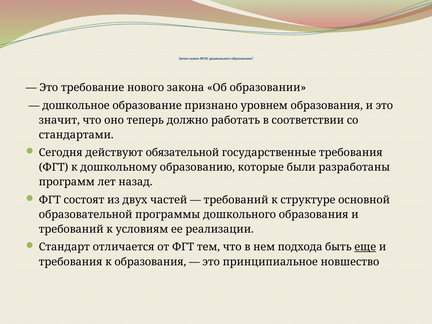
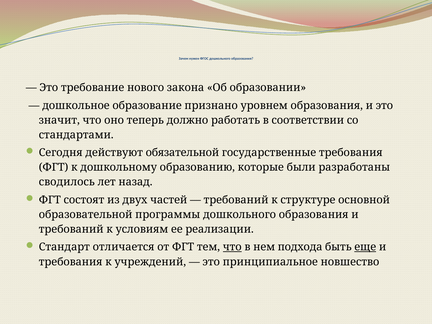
программ: программ -> сводилось
что at (232, 247) underline: none -> present
к образования: образования -> учреждений
